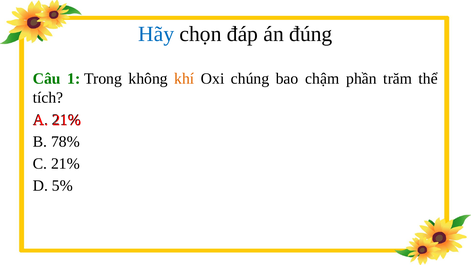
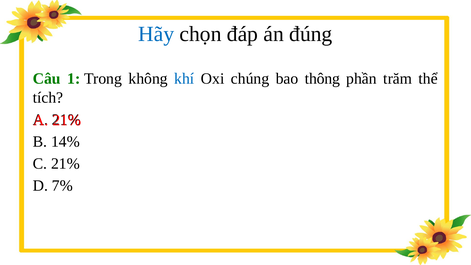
khí colour: orange -> blue
chậm: chậm -> thông
78%: 78% -> 14%
5%: 5% -> 7%
